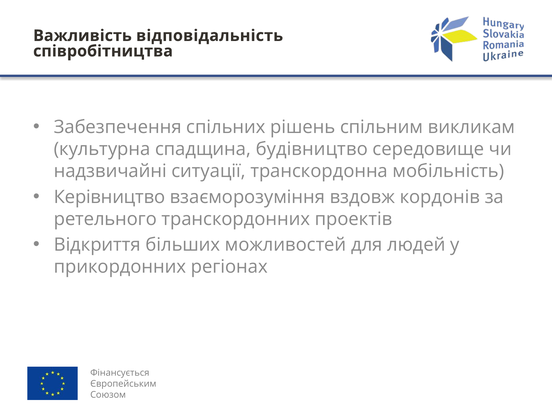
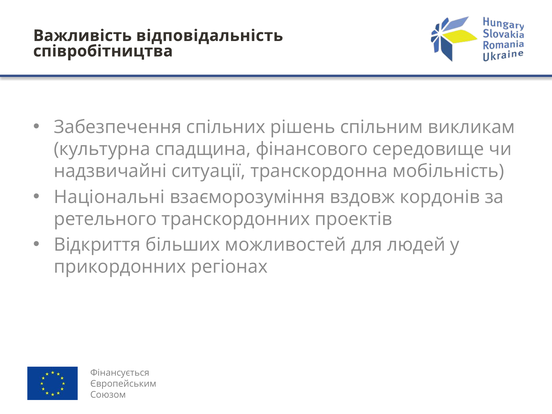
будівництво: будівництво -> фінансового
Керівництво: Керівництво -> Національні
